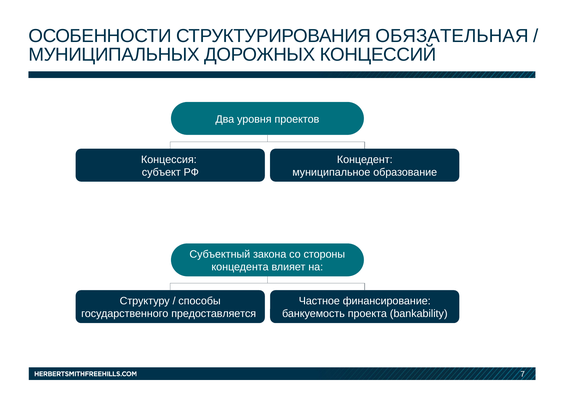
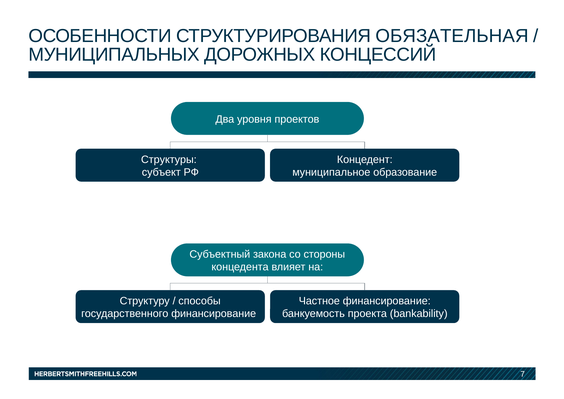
Концессия: Концессия -> Структуры
государственного предоставляется: предоставляется -> финансирование
